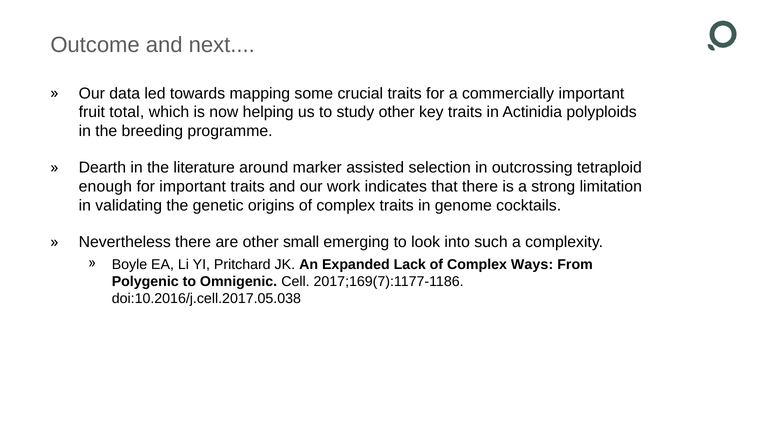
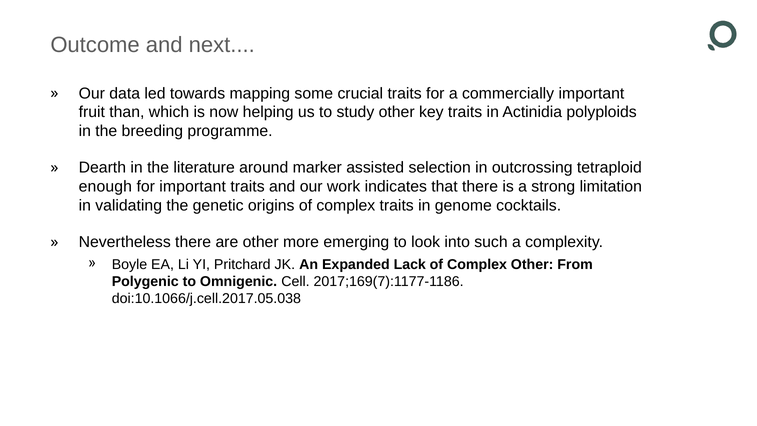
total: total -> than
small: small -> more
Complex Ways: Ways -> Other
doi:10.2016/j.cell.2017.05.038: doi:10.2016/j.cell.2017.05.038 -> doi:10.1066/j.cell.2017.05.038
